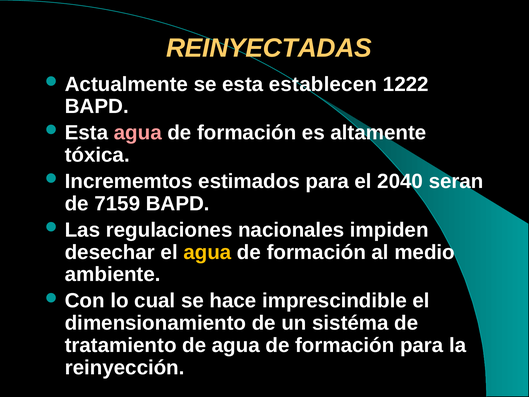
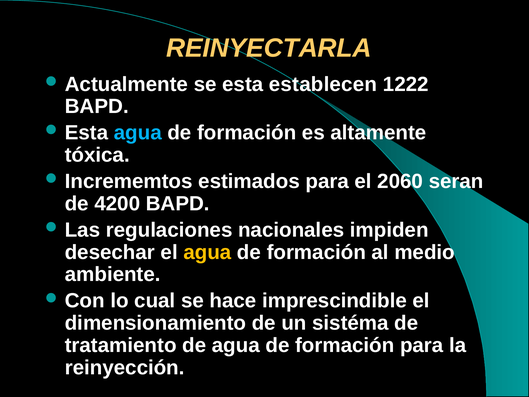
REINYECTADAS: REINYECTADAS -> REINYECTARLA
agua at (138, 133) colour: pink -> light blue
2040: 2040 -> 2060
7159: 7159 -> 4200
